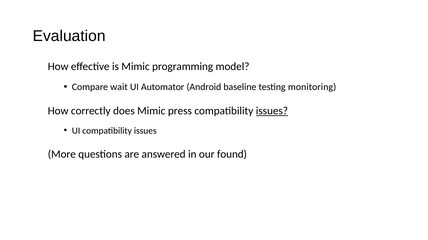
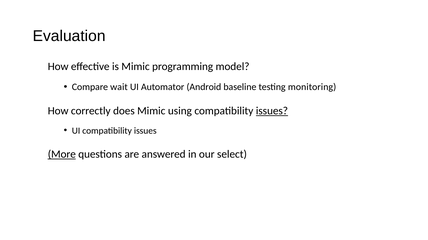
press: press -> using
More underline: none -> present
found: found -> select
